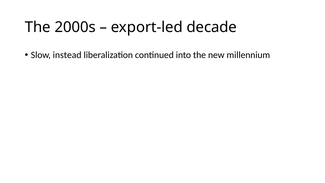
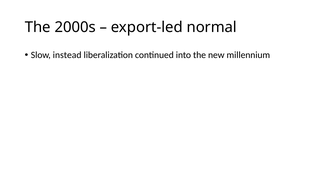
decade: decade -> normal
